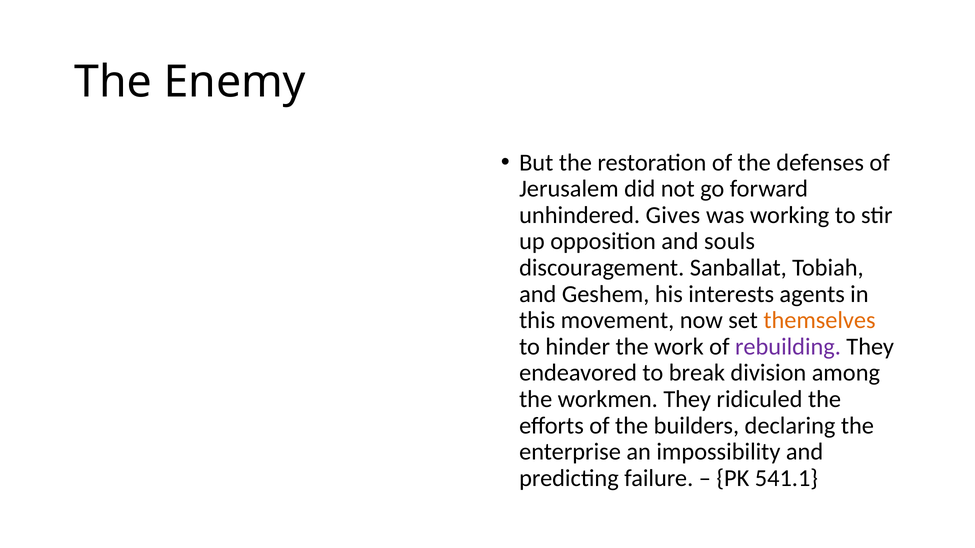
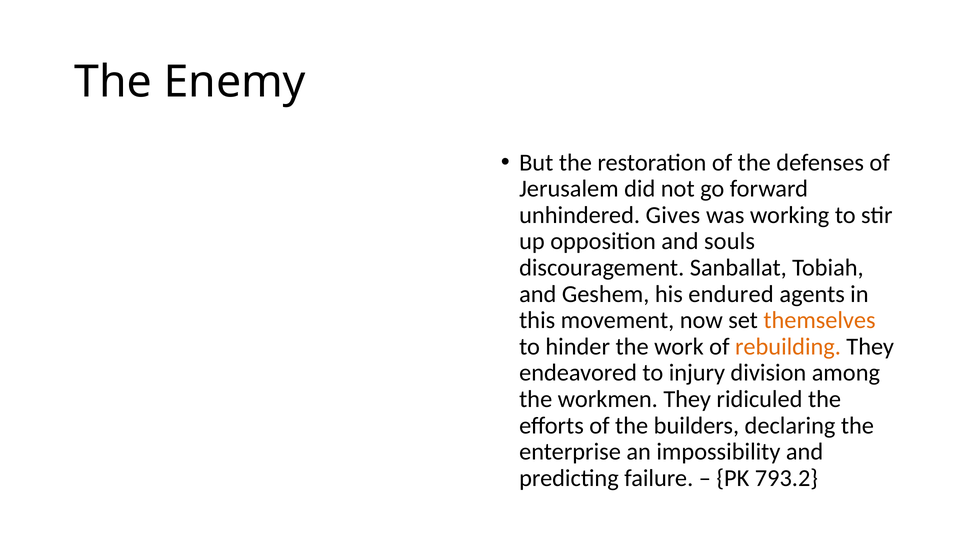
interests: interests -> endured
rebuilding colour: purple -> orange
break: break -> injury
541.1: 541.1 -> 793.2
